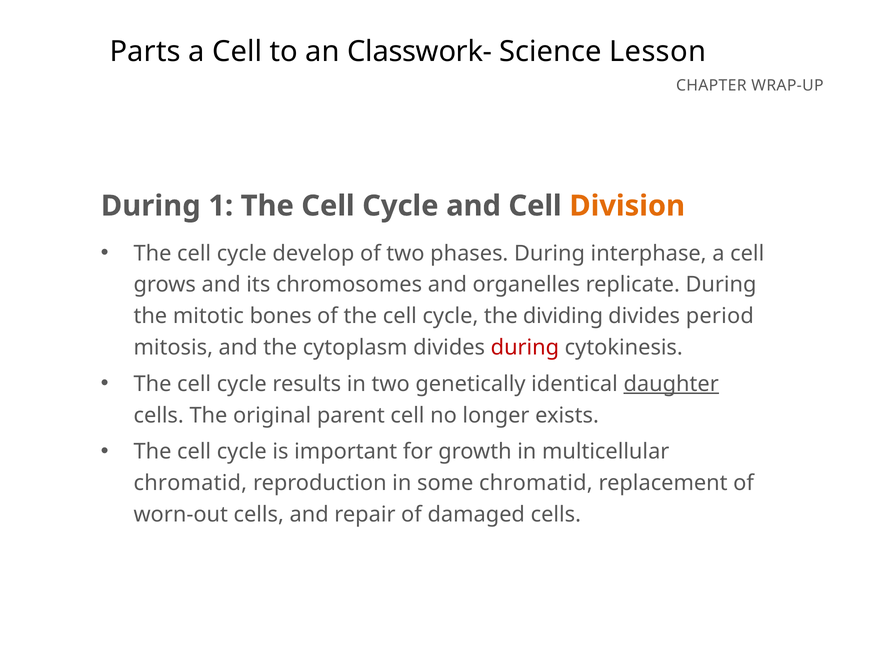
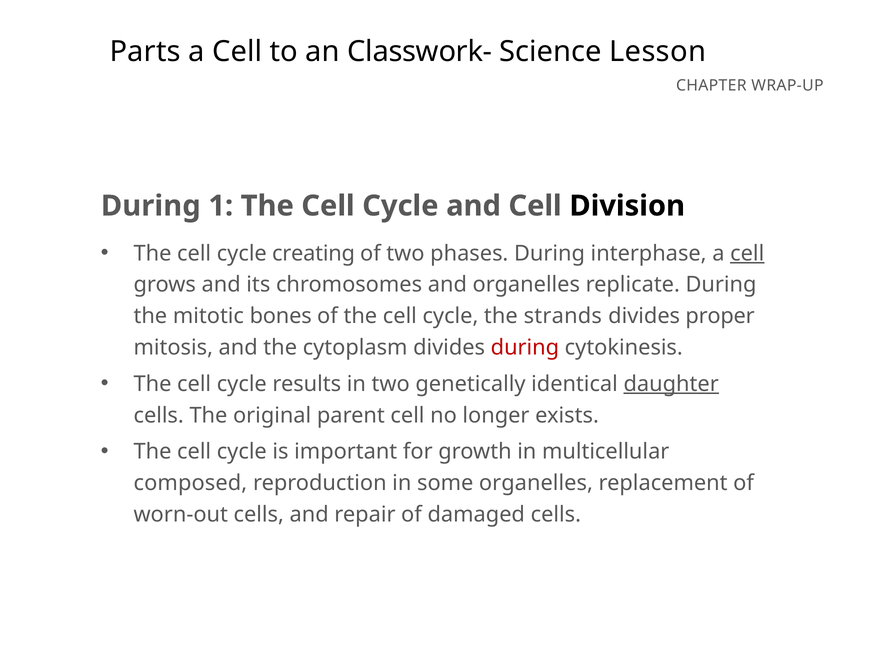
Division colour: orange -> black
develop: develop -> creating
cell at (747, 253) underline: none -> present
dividing: dividing -> strands
period: period -> proper
chromatid at (190, 483): chromatid -> composed
some chromatid: chromatid -> organelles
